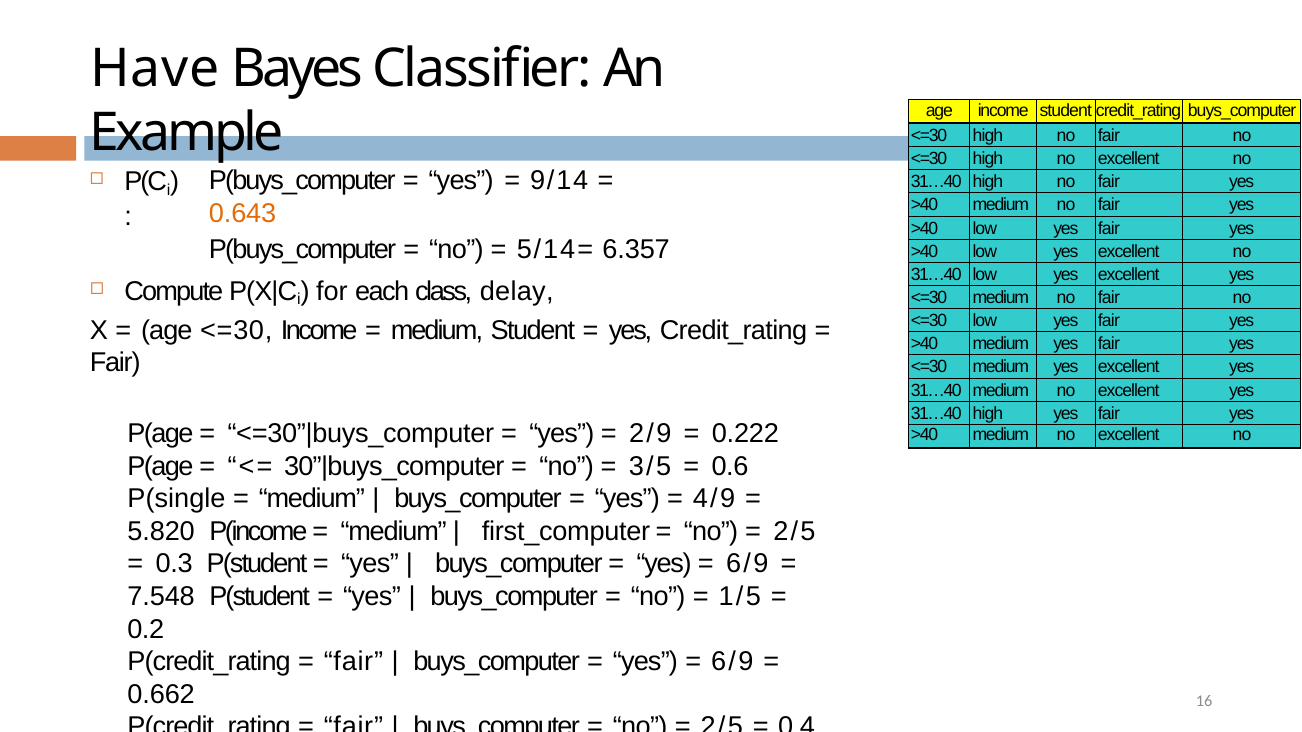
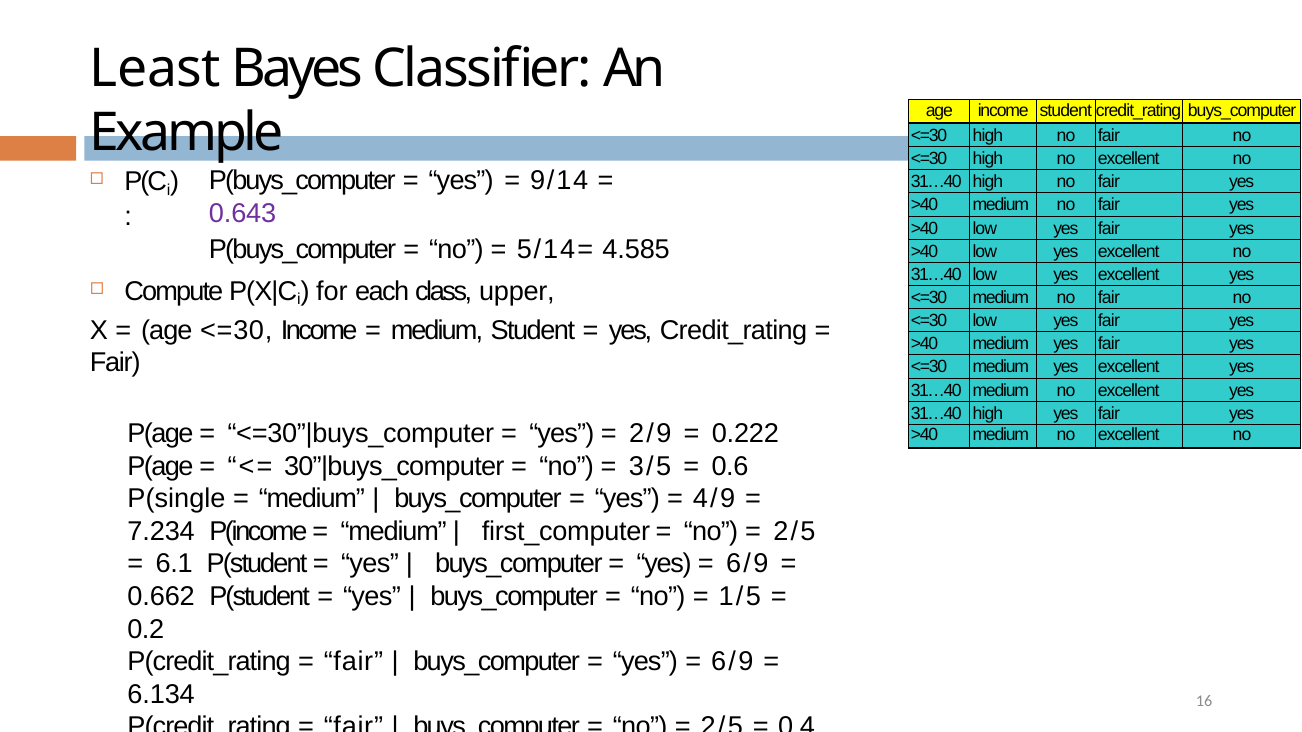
Have: Have -> Least
0.643 colour: orange -> purple
6.357: 6.357 -> 4.585
delay: delay -> upper
5.820: 5.820 -> 7.234
0.3: 0.3 -> 6.1
7.548: 7.548 -> 0.662
0.662: 0.662 -> 6.134
